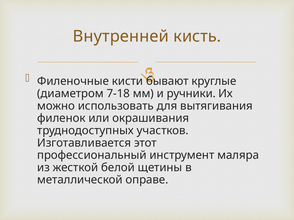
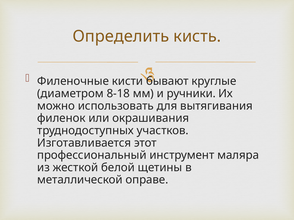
Внутренней: Внутренней -> Определить
7-18: 7-18 -> 8-18
